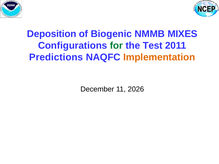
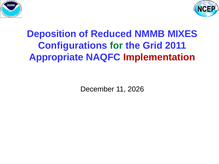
Biogenic: Biogenic -> Reduced
Test: Test -> Grid
Predictions: Predictions -> Appropriate
Implementation colour: orange -> red
